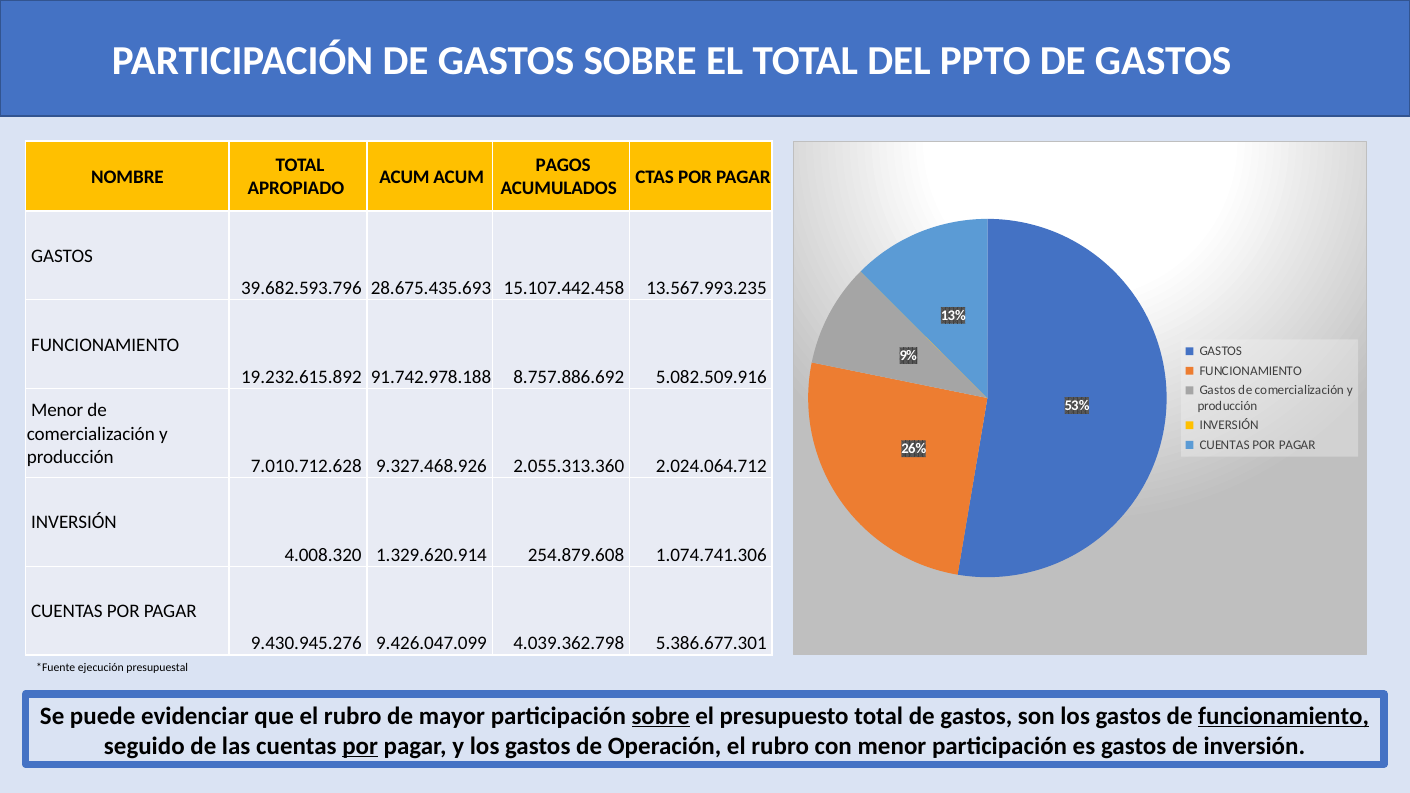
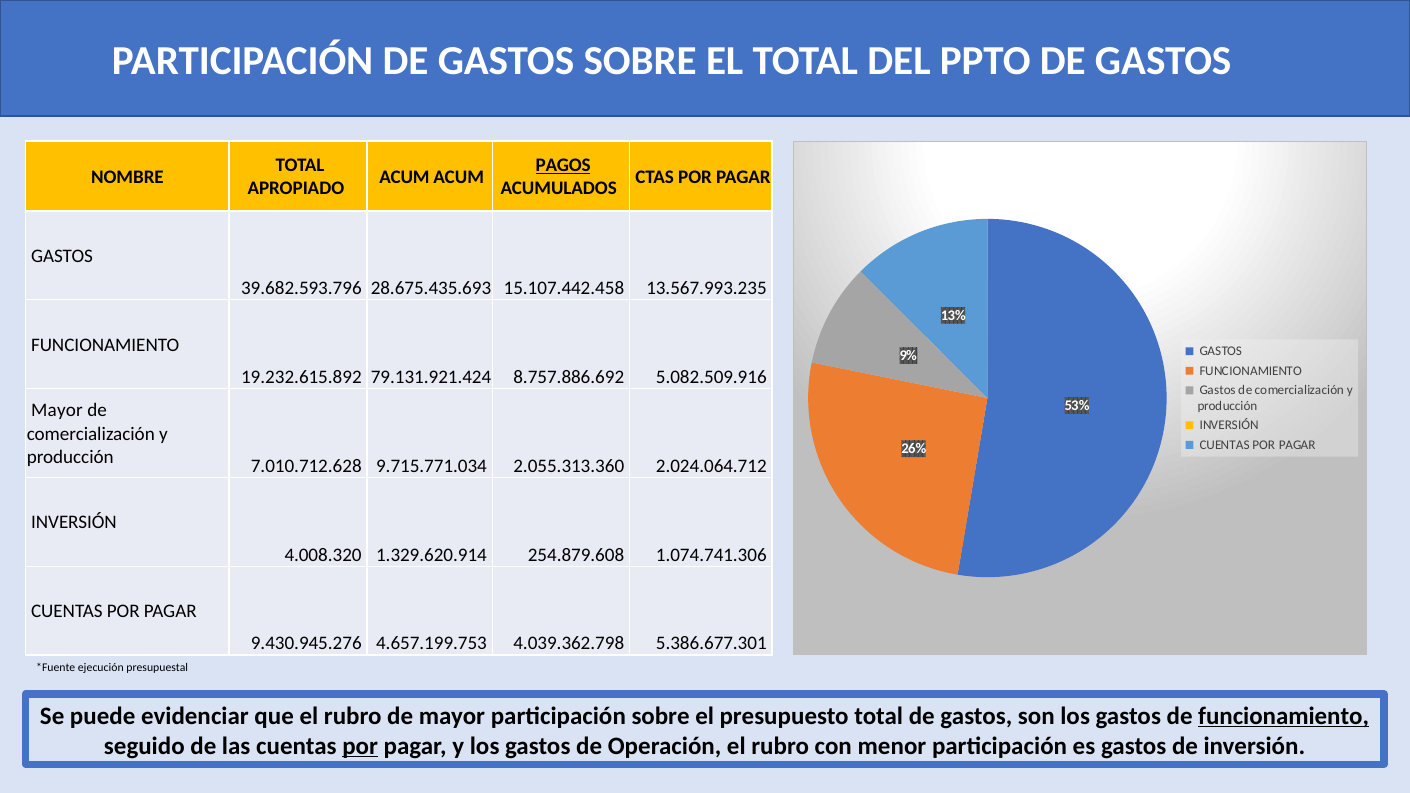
PAGOS underline: none -> present
91.742.978.188: 91.742.978.188 -> 79.131.921.424
Menor at (57, 411): Menor -> Mayor
9.327.468.926: 9.327.468.926 -> 9.715.771.034
9.426.047.099: 9.426.047.099 -> 4.657.199.753
sobre at (661, 716) underline: present -> none
